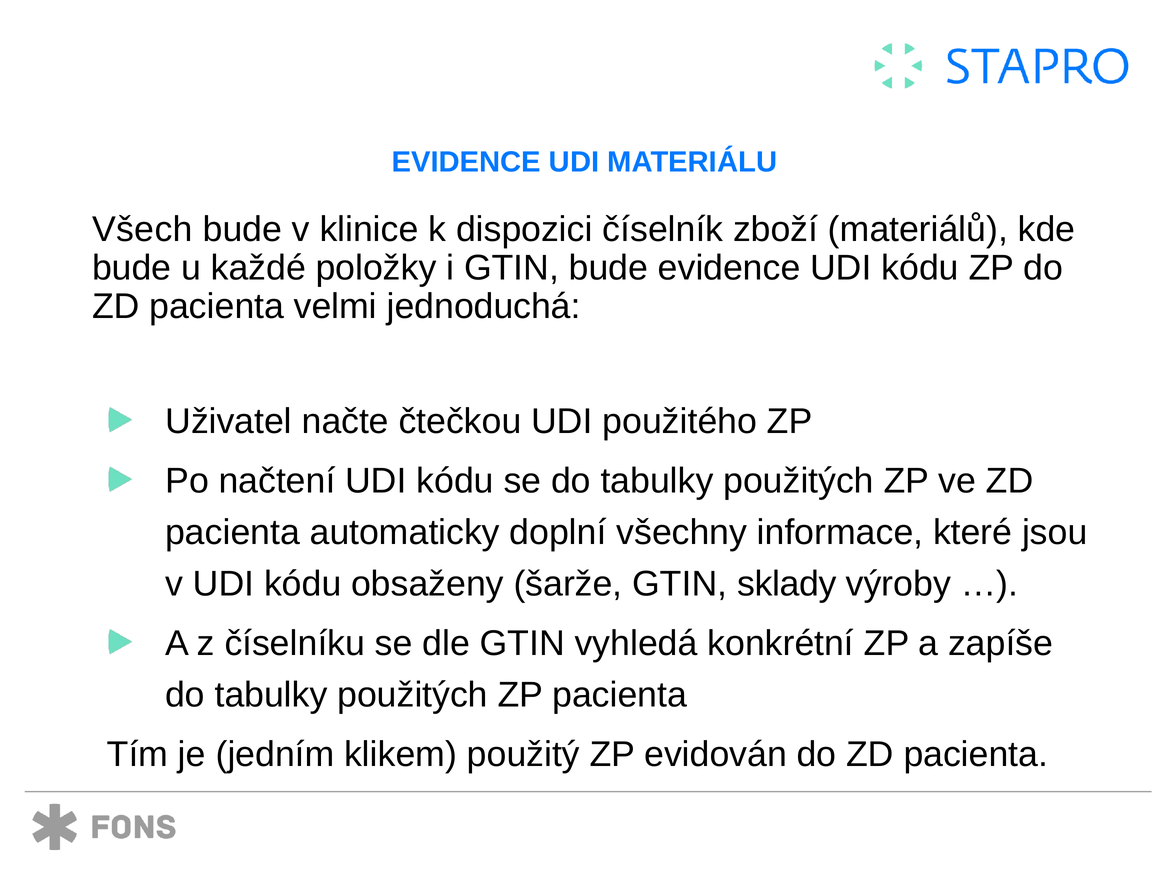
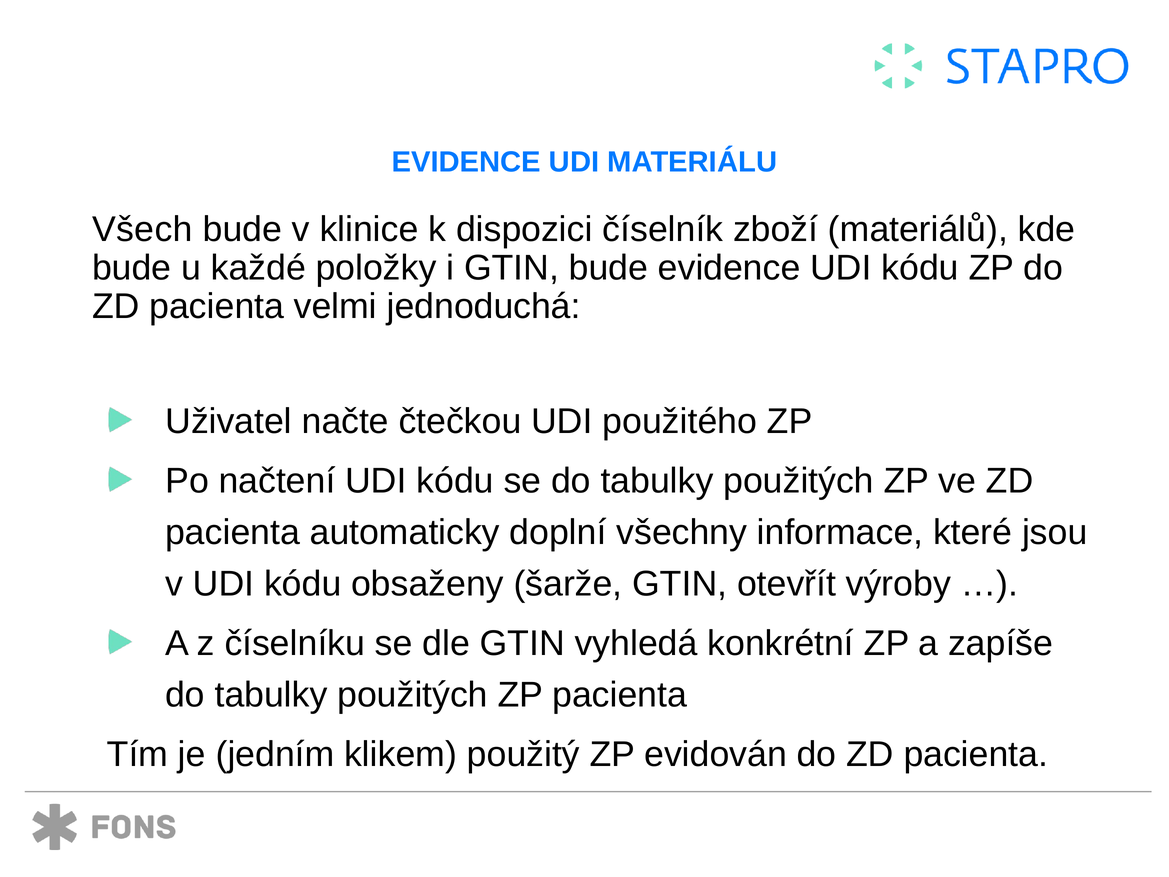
sklady: sklady -> otevřít
